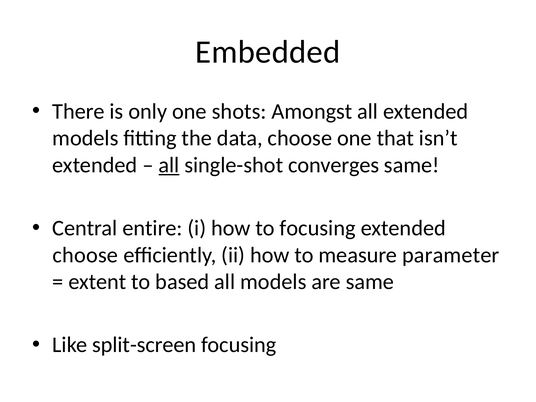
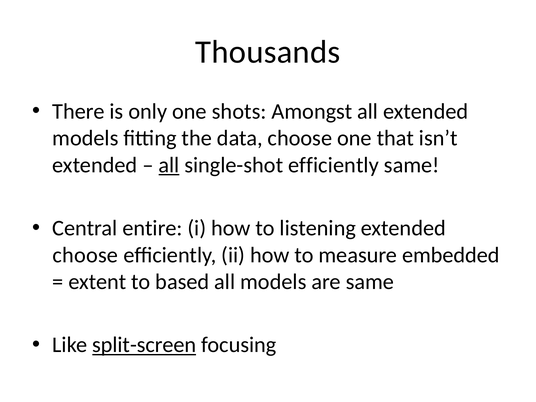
Embedded: Embedded -> Thousands
single-shot converges: converges -> efficiently
to focusing: focusing -> listening
parameter: parameter -> embedded
split-screen underline: none -> present
